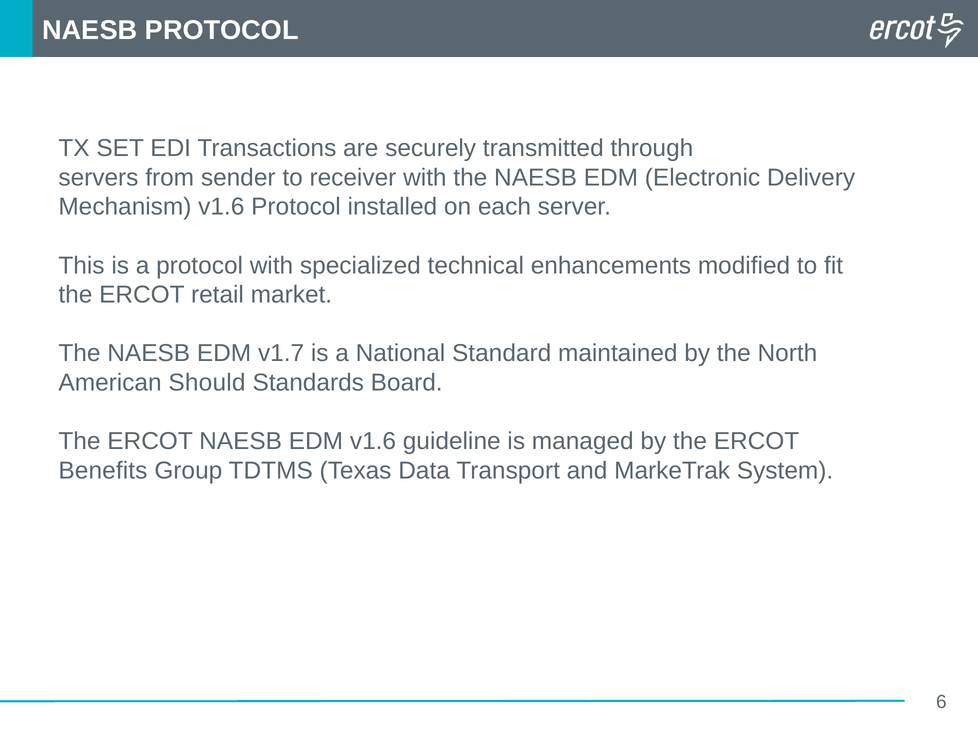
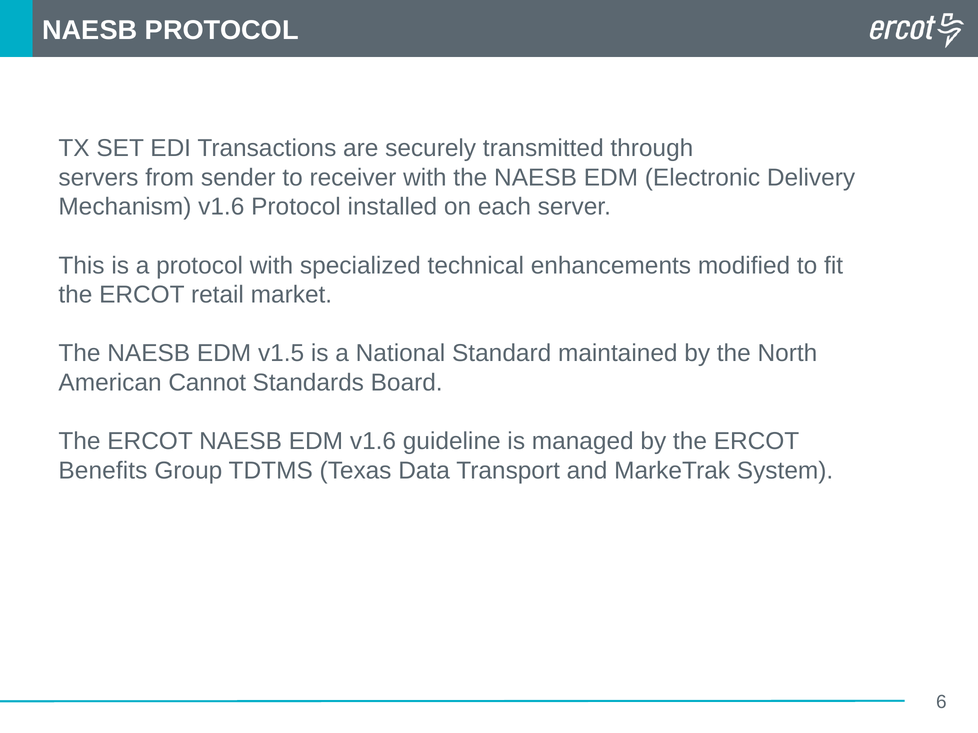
v1.7: v1.7 -> v1.5
Should: Should -> Cannot
